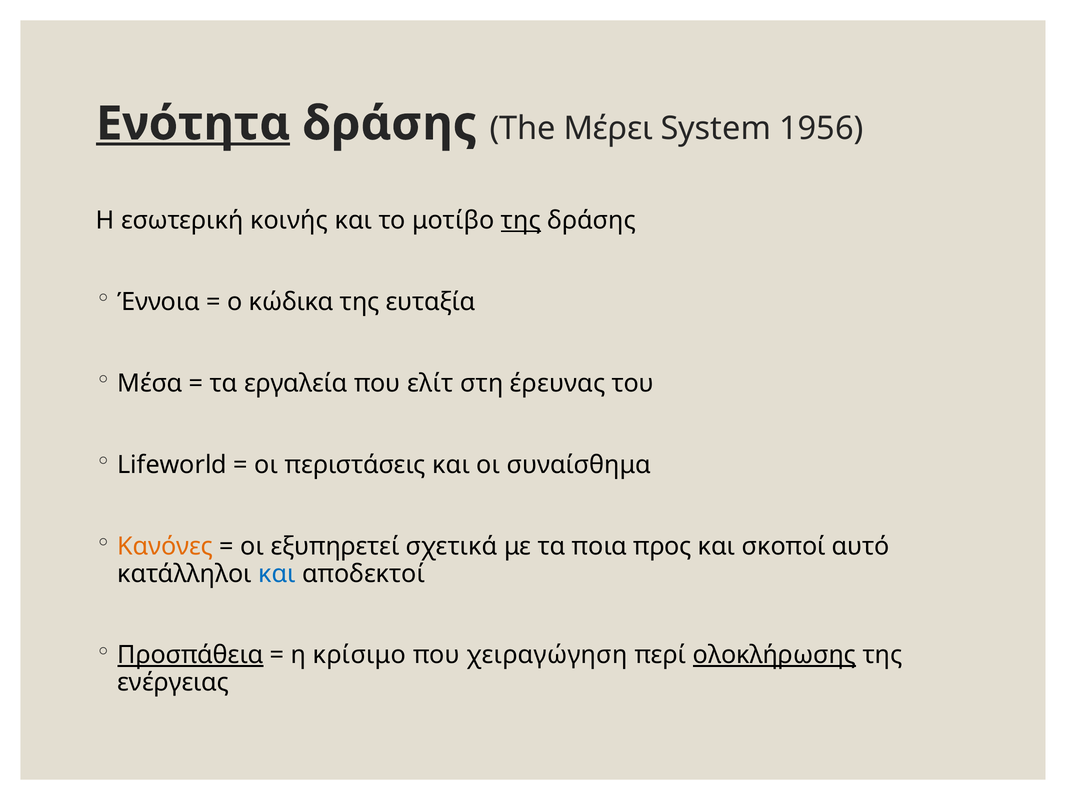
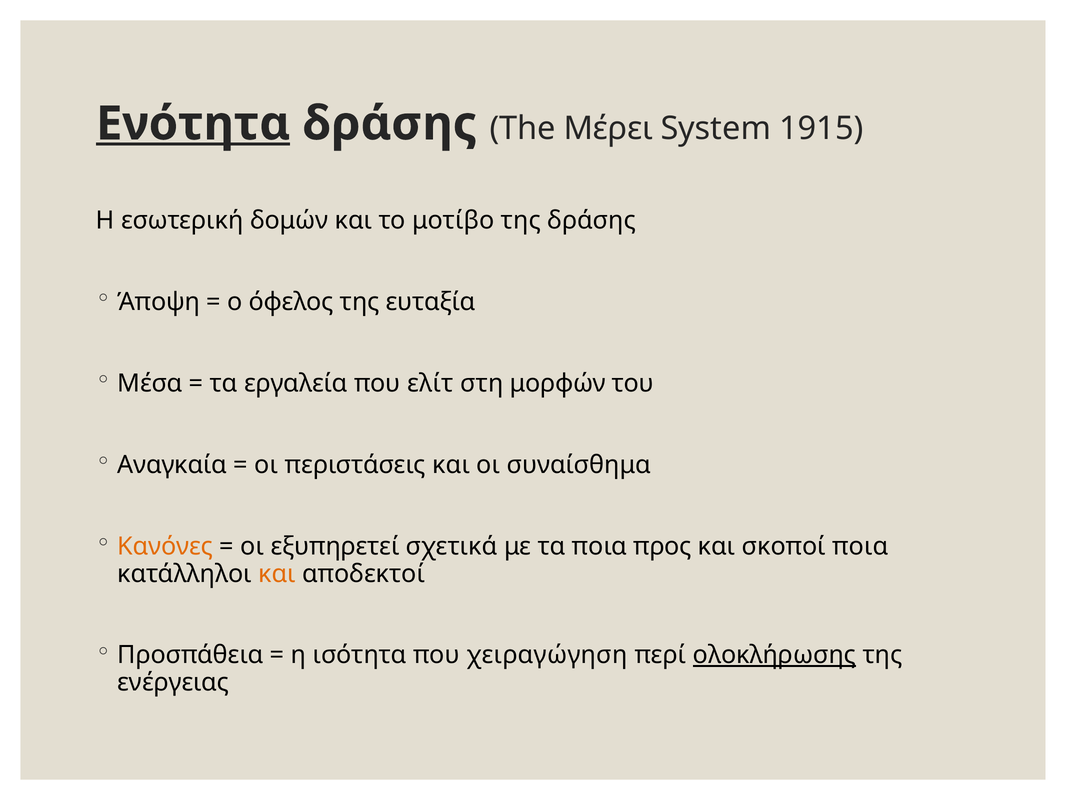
1956: 1956 -> 1915
κοινής: κοινής -> δομών
της at (521, 220) underline: present -> none
Έννοια: Έννοια -> Άποψη
κώδικα: κώδικα -> όφελος
έρευνας: έρευνας -> μορφών
Lifeworld: Lifeworld -> Αναγκαία
σκοποί αυτό: αυτό -> ποια
και at (277, 573) colour: blue -> orange
Προσπάθεια underline: present -> none
κρίσιμο: κρίσιμο -> ισότητα
